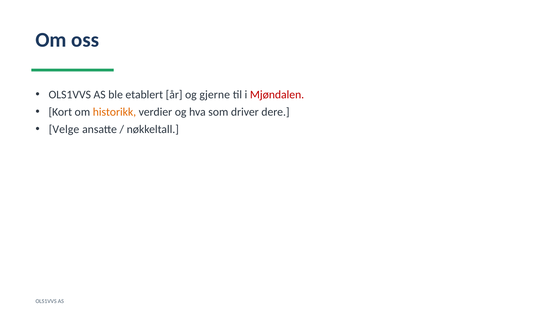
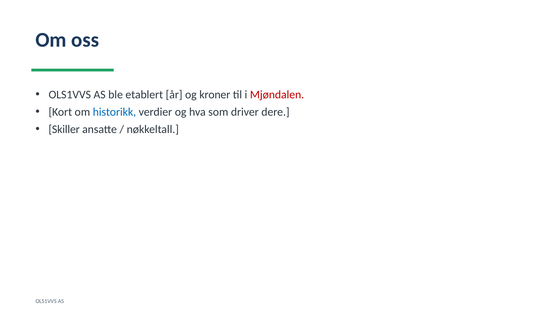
gjerne: gjerne -> kroner
historikk colour: orange -> blue
Velge: Velge -> Skiller
